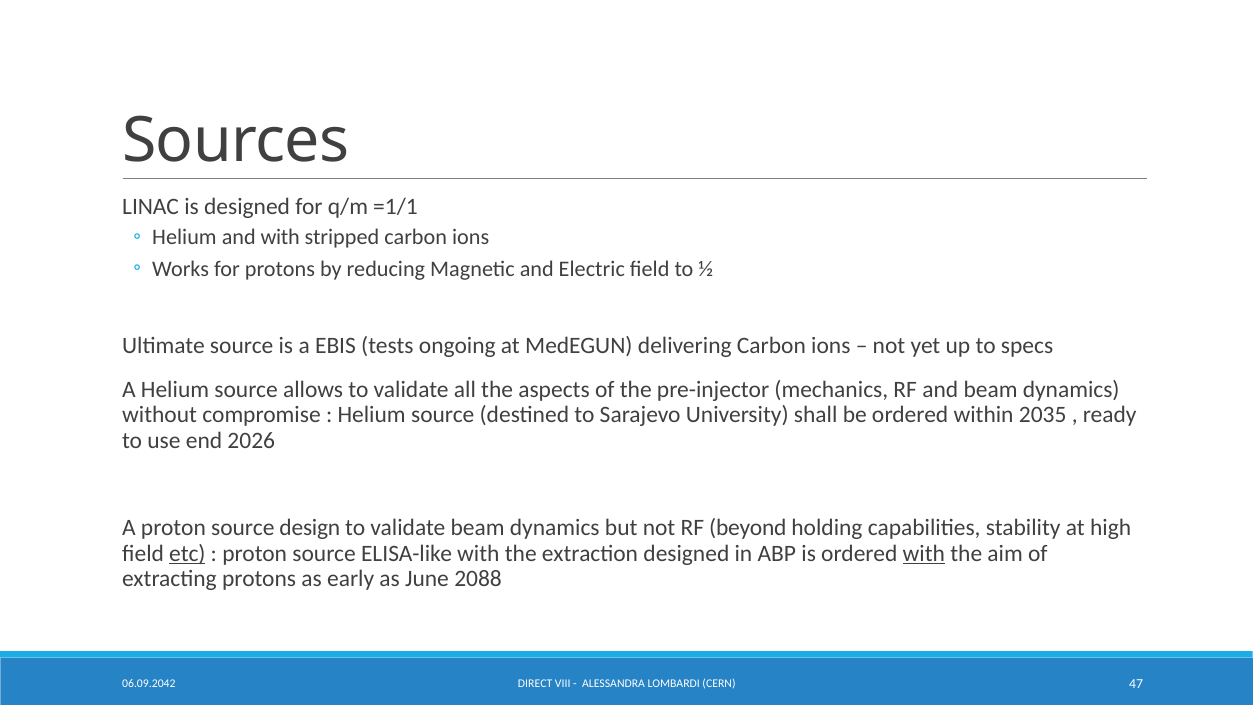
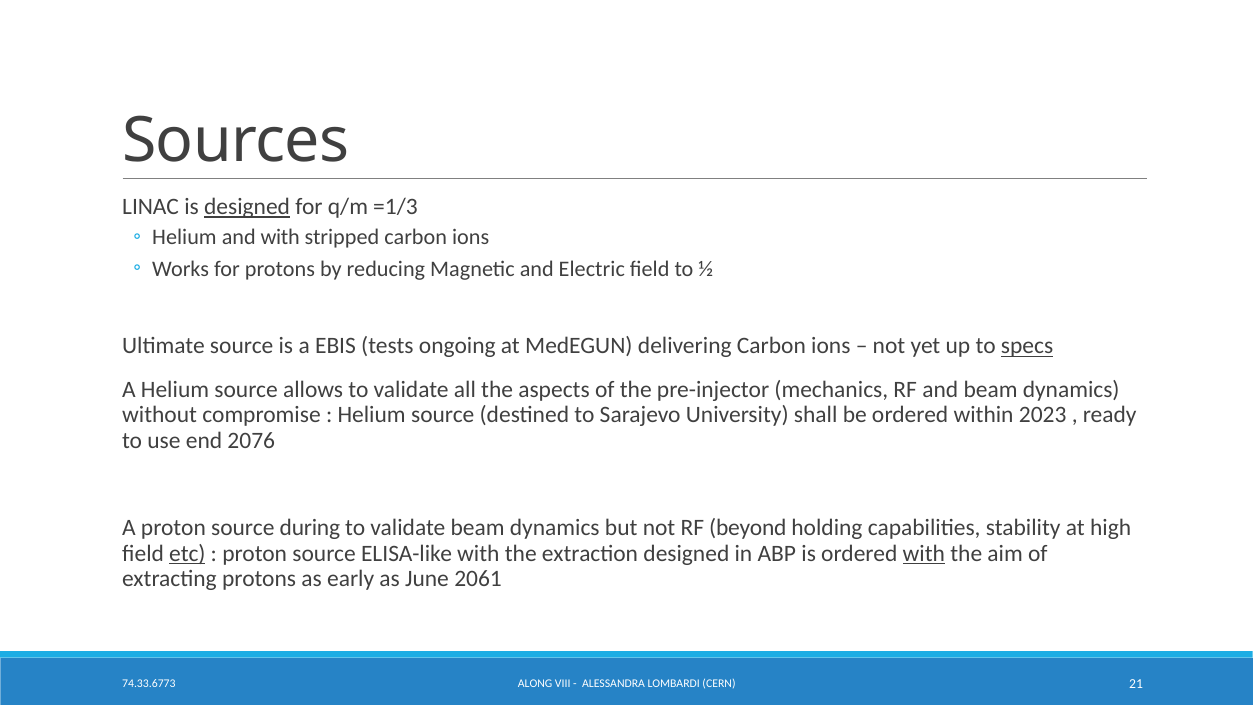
designed at (247, 207) underline: none -> present
=1/1: =1/1 -> =1/3
specs underline: none -> present
2035: 2035 -> 2023
2026: 2026 -> 2076
design: design -> during
2088: 2088 -> 2061
06.09.2042: 06.09.2042 -> 74.33.6773
DIRECT: DIRECT -> ALONG
47: 47 -> 21
